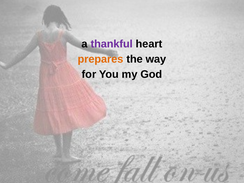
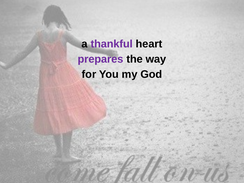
prepares colour: orange -> purple
